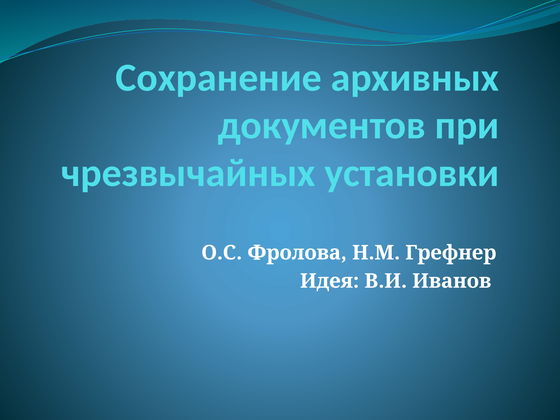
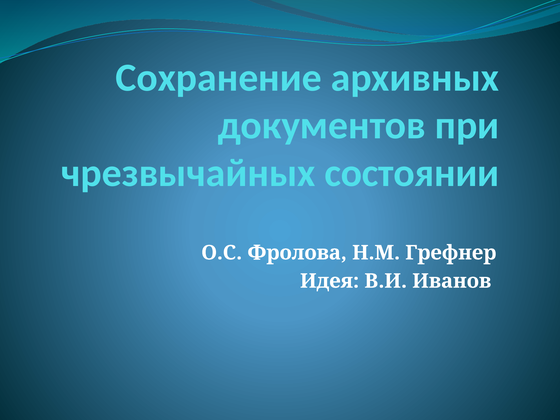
установки: установки -> состоянии
